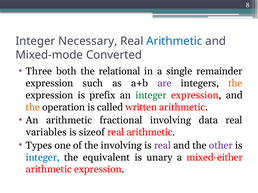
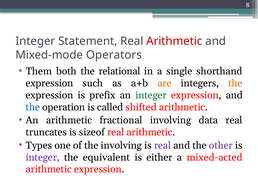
Necessary: Necessary -> Statement
Arithmetic at (174, 41) colour: blue -> red
Converted: Converted -> Operators
Three: Three -> Them
remainder: remainder -> shorthand
are colour: purple -> orange
the at (33, 107) colour: orange -> blue
written: written -> shifted
variables: variables -> truncates
integer at (43, 158) colour: blue -> purple
unary: unary -> either
mixed-either: mixed-either -> mixed-acted
